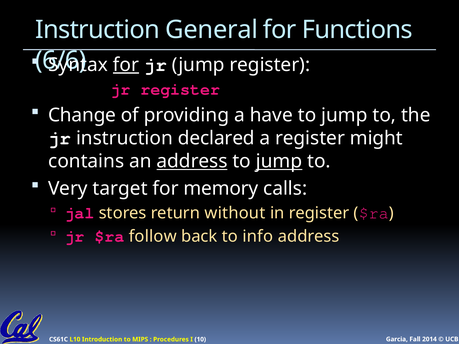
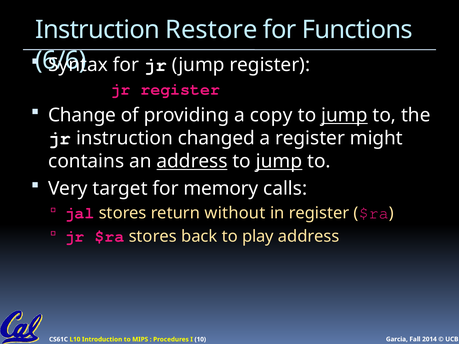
General: General -> Restore
for at (126, 65) underline: present -> none
have: have -> copy
jump at (344, 115) underline: none -> present
declared: declared -> changed
$ra follow: follow -> stores
info: info -> play
